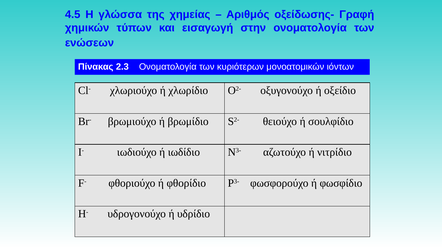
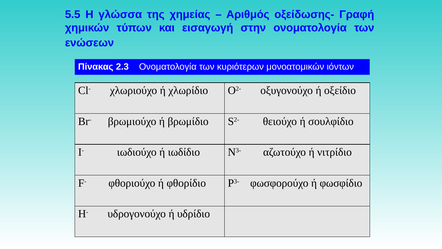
4.5: 4.5 -> 5.5
